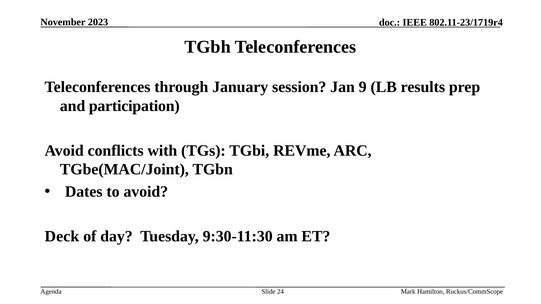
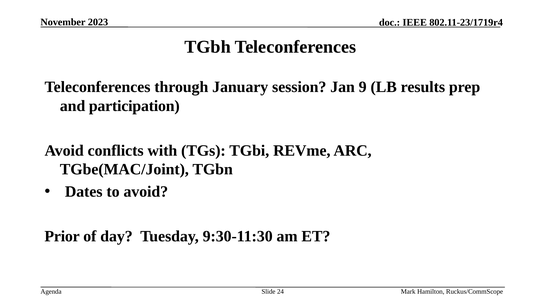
Deck: Deck -> Prior
